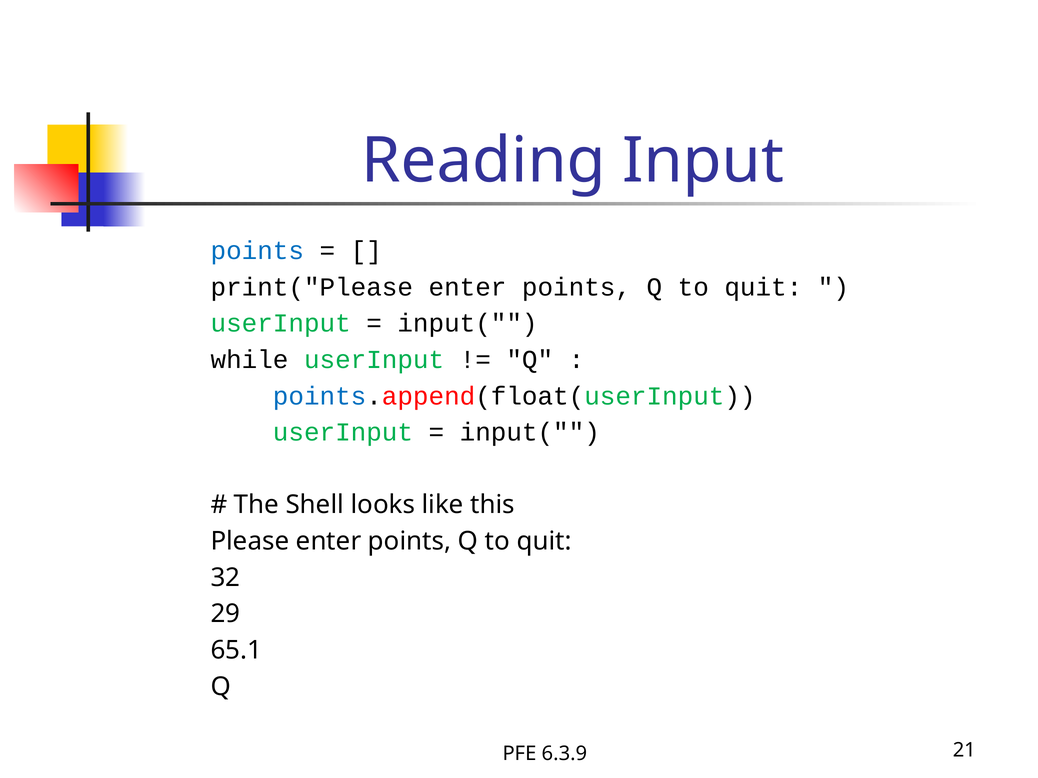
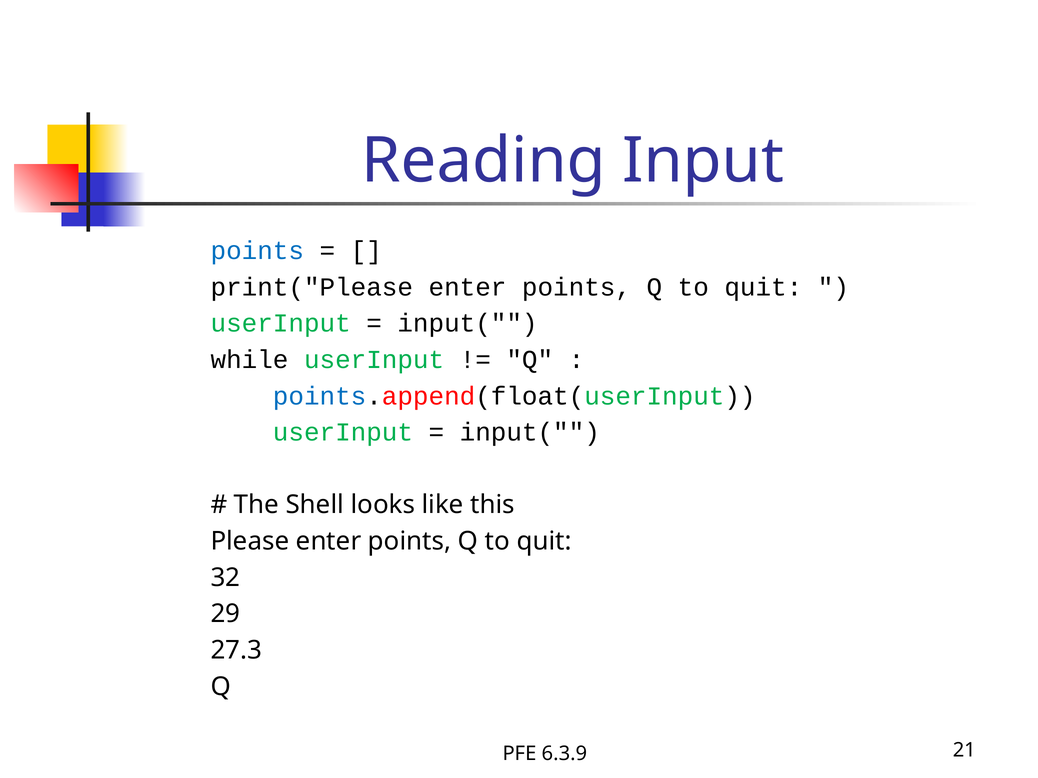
65.1: 65.1 -> 27.3
